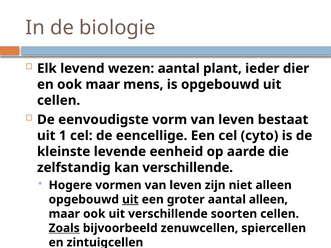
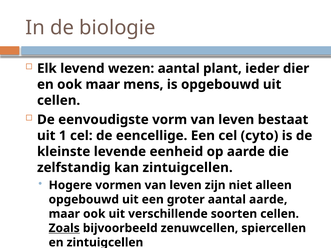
kan verschillende: verschillende -> zintuigcellen
uit at (130, 200) underline: present -> none
aantal alleen: alleen -> aarde
